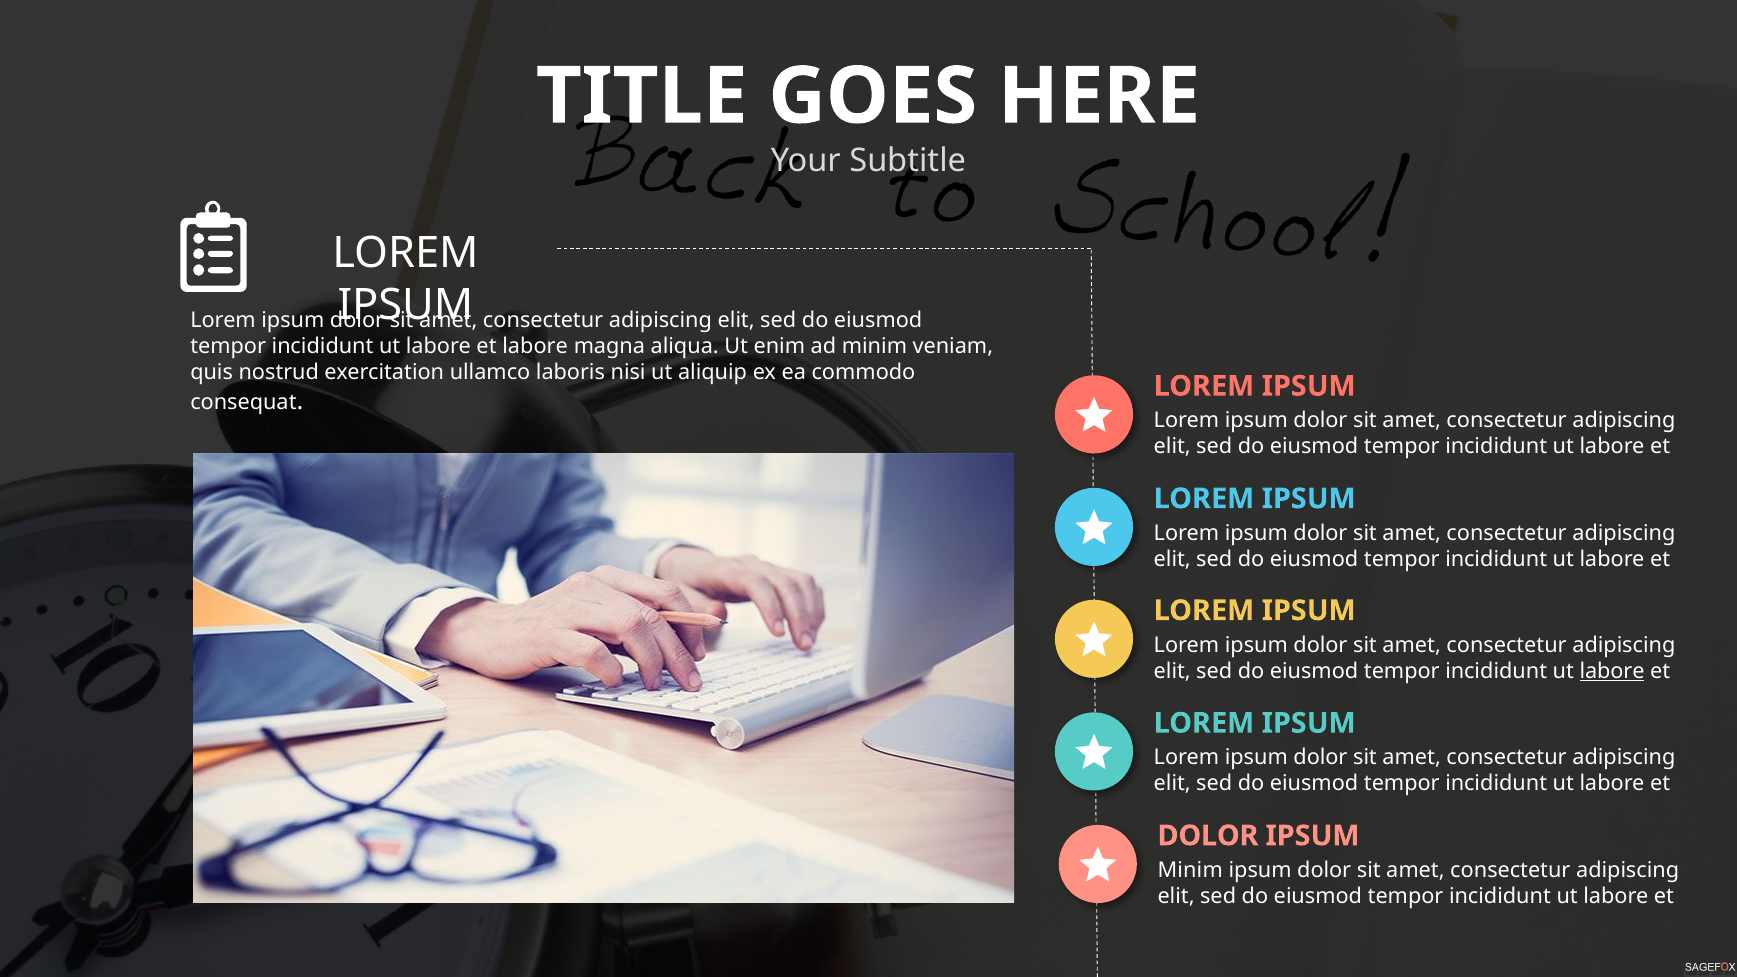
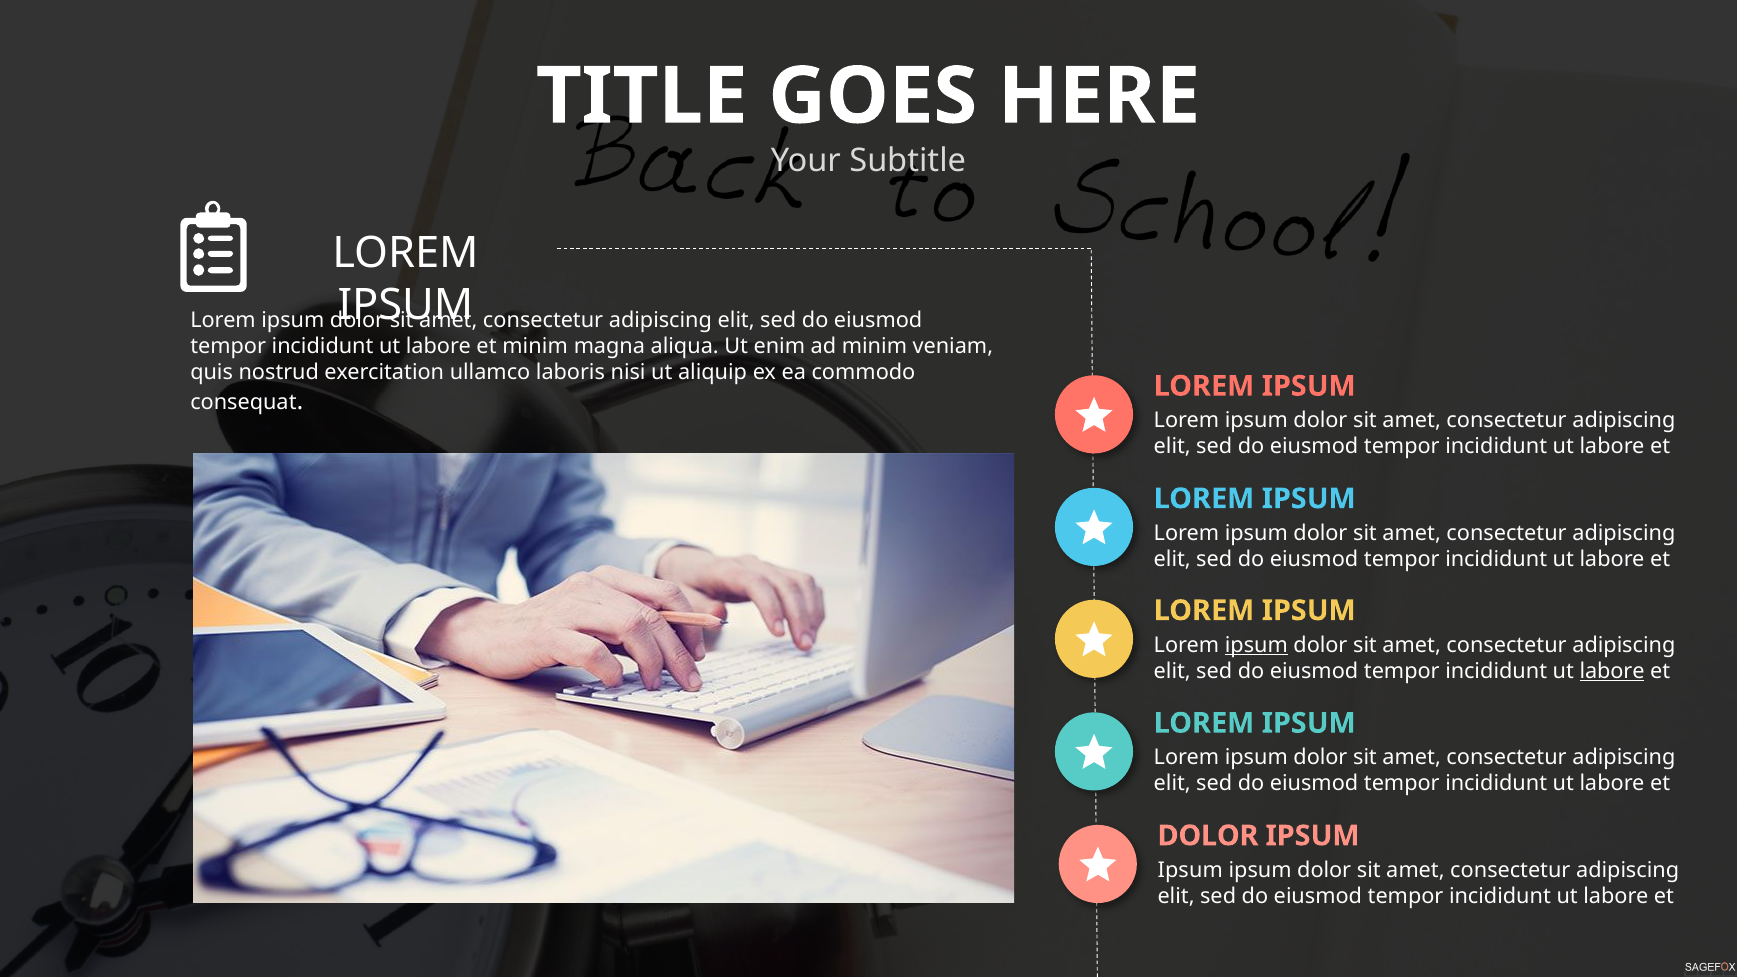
et labore: labore -> minim
ipsum at (1256, 645) underline: none -> present
Minim at (1190, 870): Minim -> Ipsum
